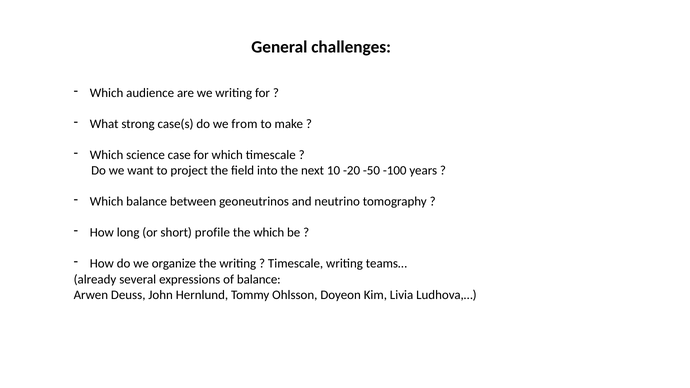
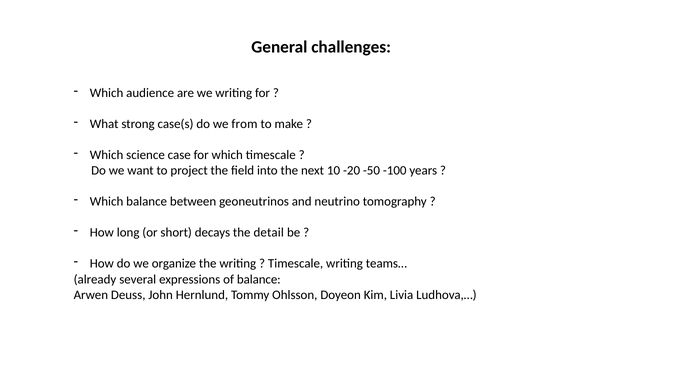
profile: profile -> decays
the which: which -> detail
